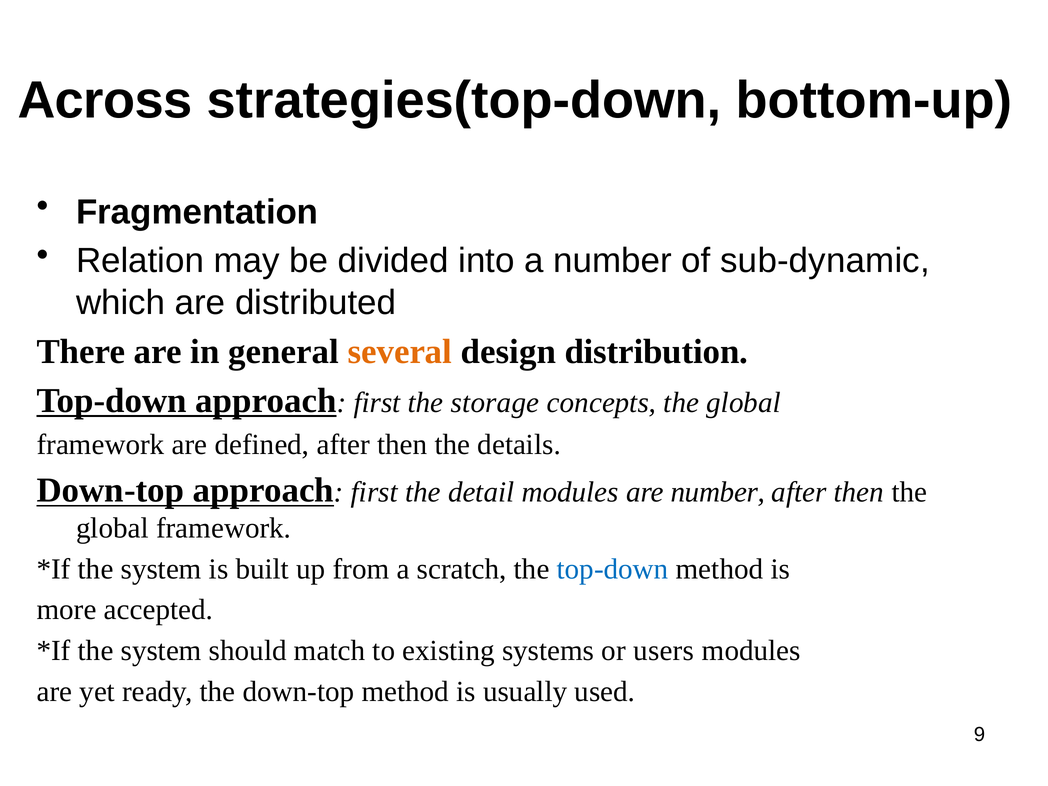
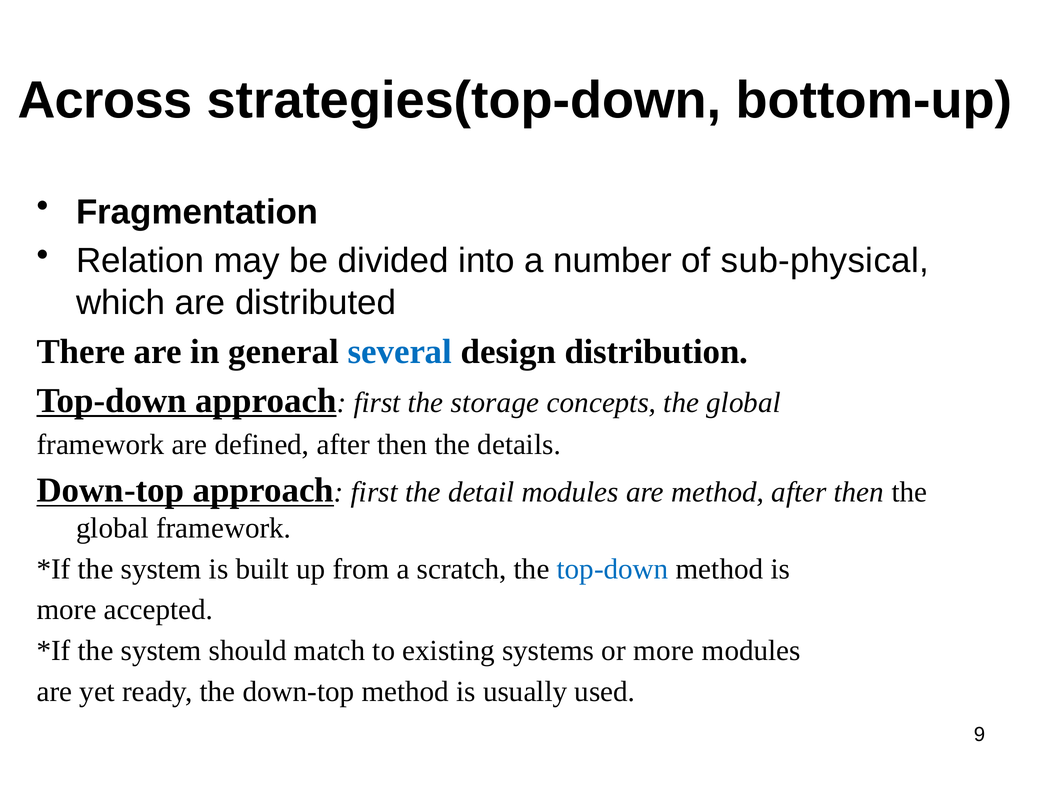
sub-dynamic: sub-dynamic -> sub-physical
several colour: orange -> blue
are number: number -> method
or users: users -> more
